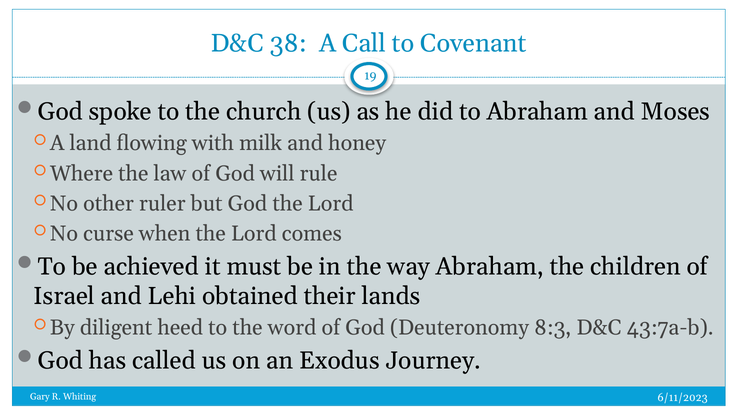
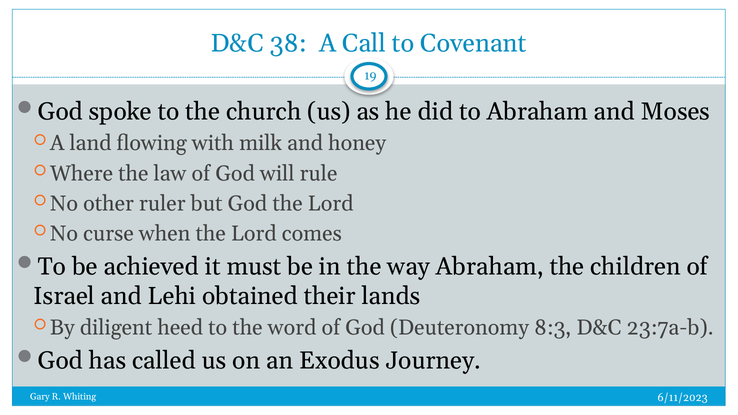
43:7a-b: 43:7a-b -> 23:7a-b
